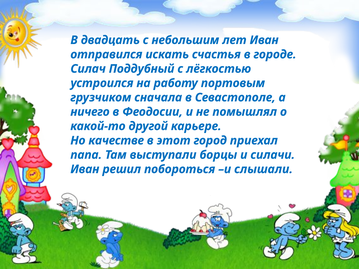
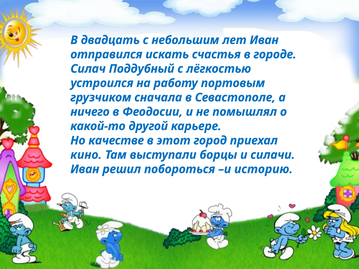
папа: папа -> кино
слышали: слышали -> историю
